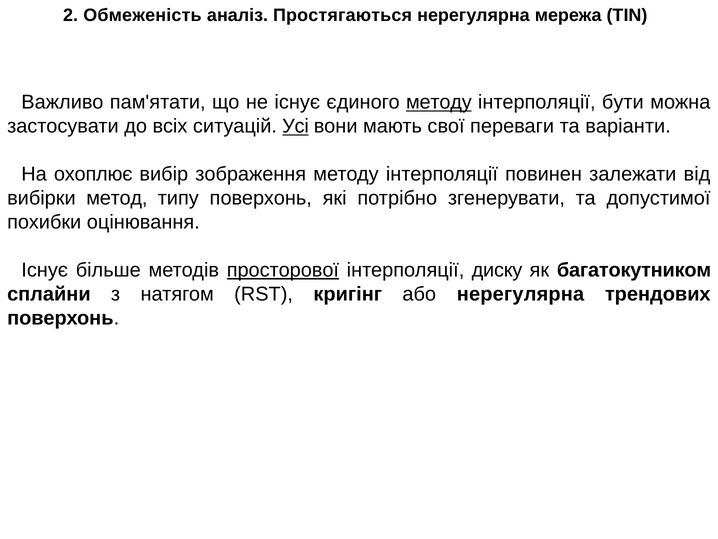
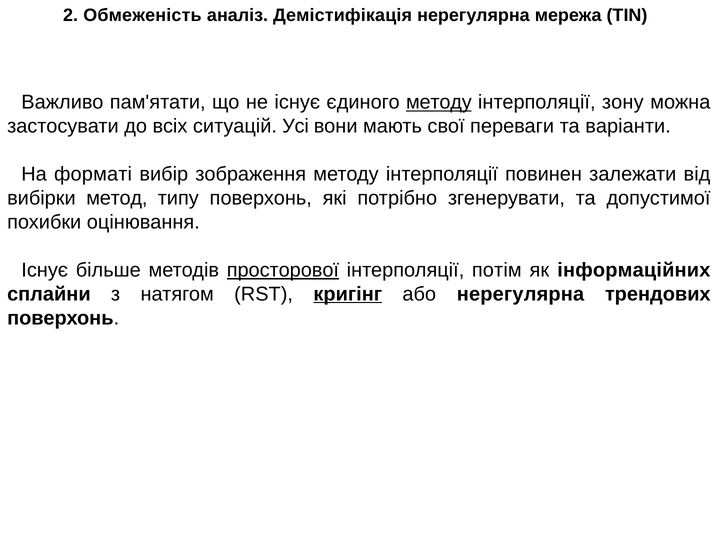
Простягаються: Простягаються -> Демістифікація
бути: бути -> зону
Усі underline: present -> none
охоплює: охоплює -> форматі
диску: диску -> потім
багатокутником: багатокутником -> інформаційних
кригінг underline: none -> present
